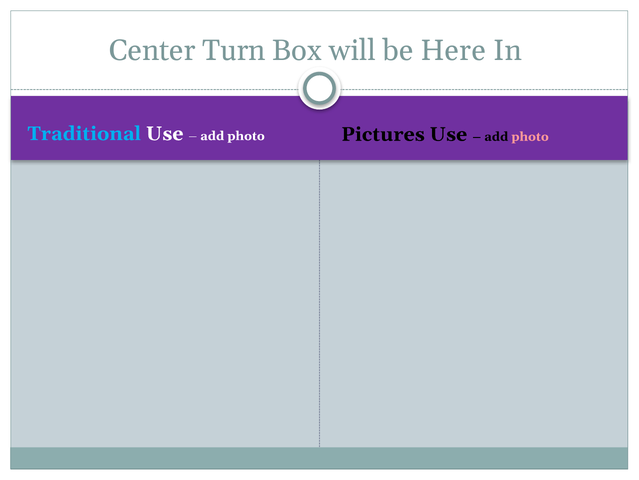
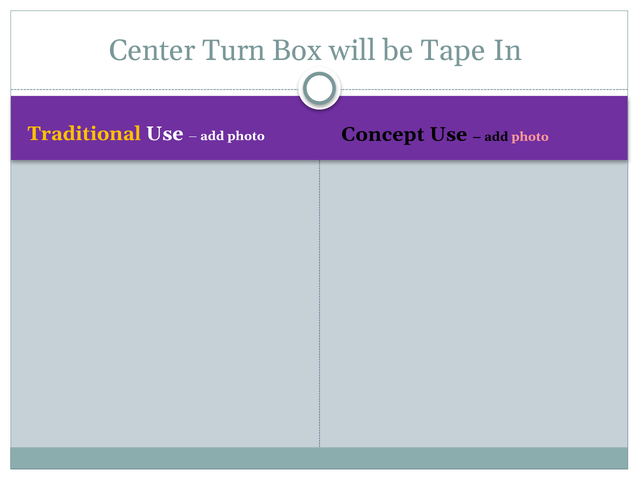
Here: Here -> Tape
Traditional colour: light blue -> yellow
Pictures: Pictures -> Concept
